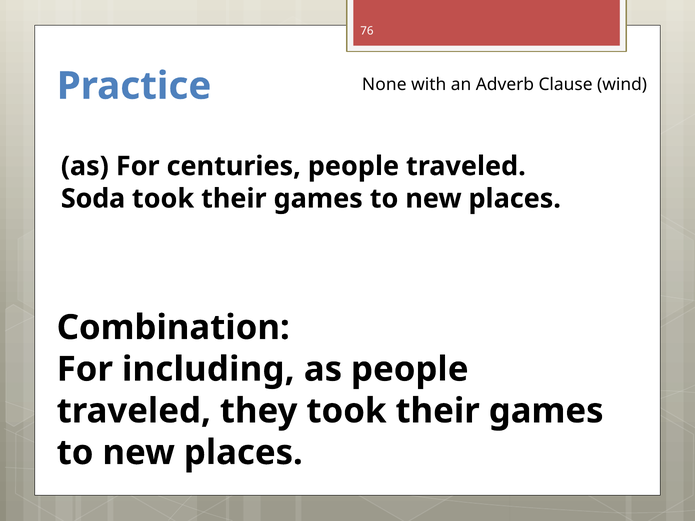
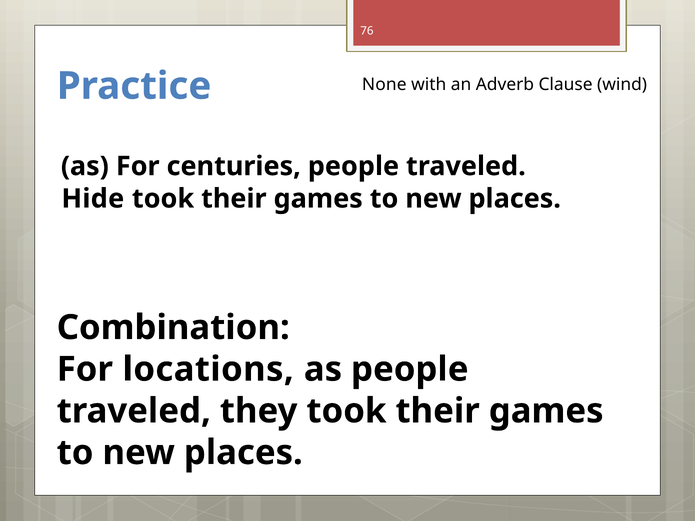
Soda: Soda -> Hide
including: including -> locations
